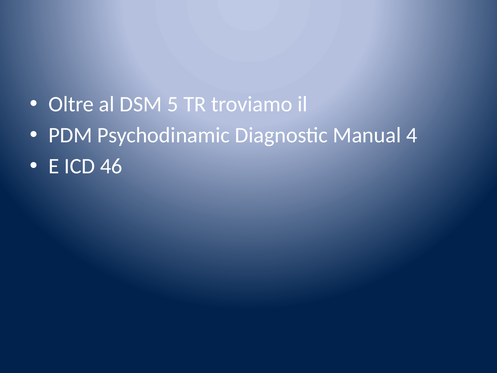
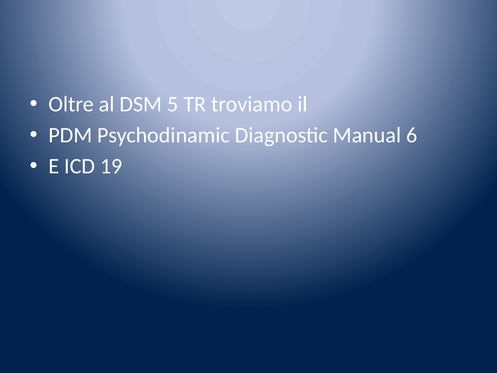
4: 4 -> 6
46: 46 -> 19
